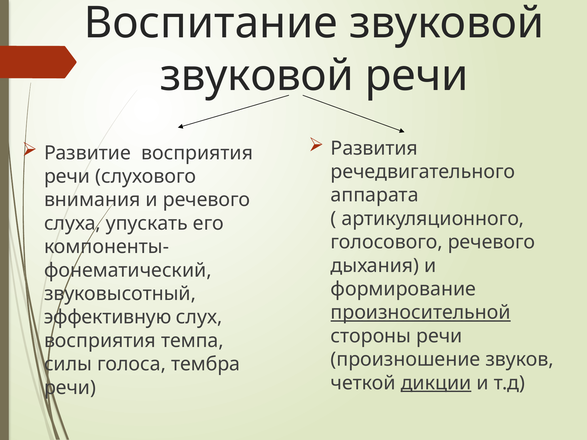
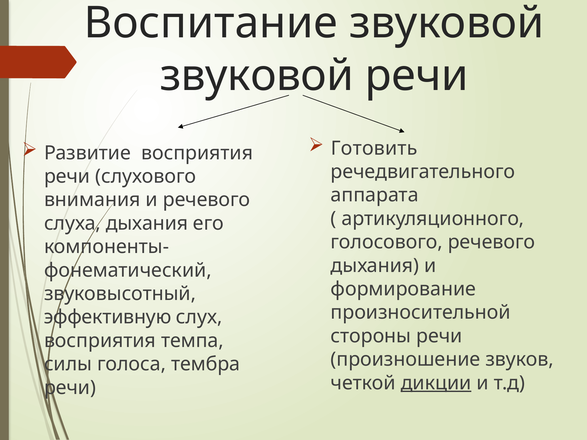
Развития: Развития -> Готовить
слуха упускать: упускать -> дыхания
произносительной underline: present -> none
